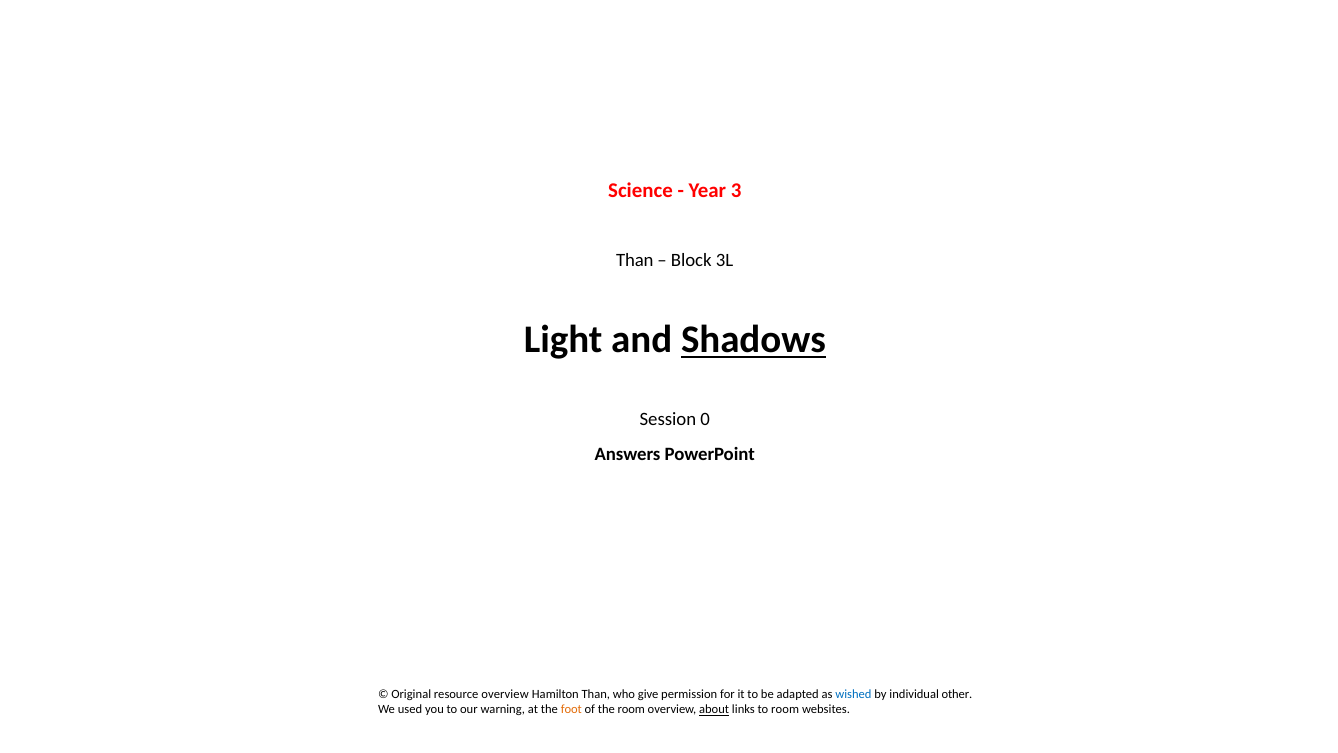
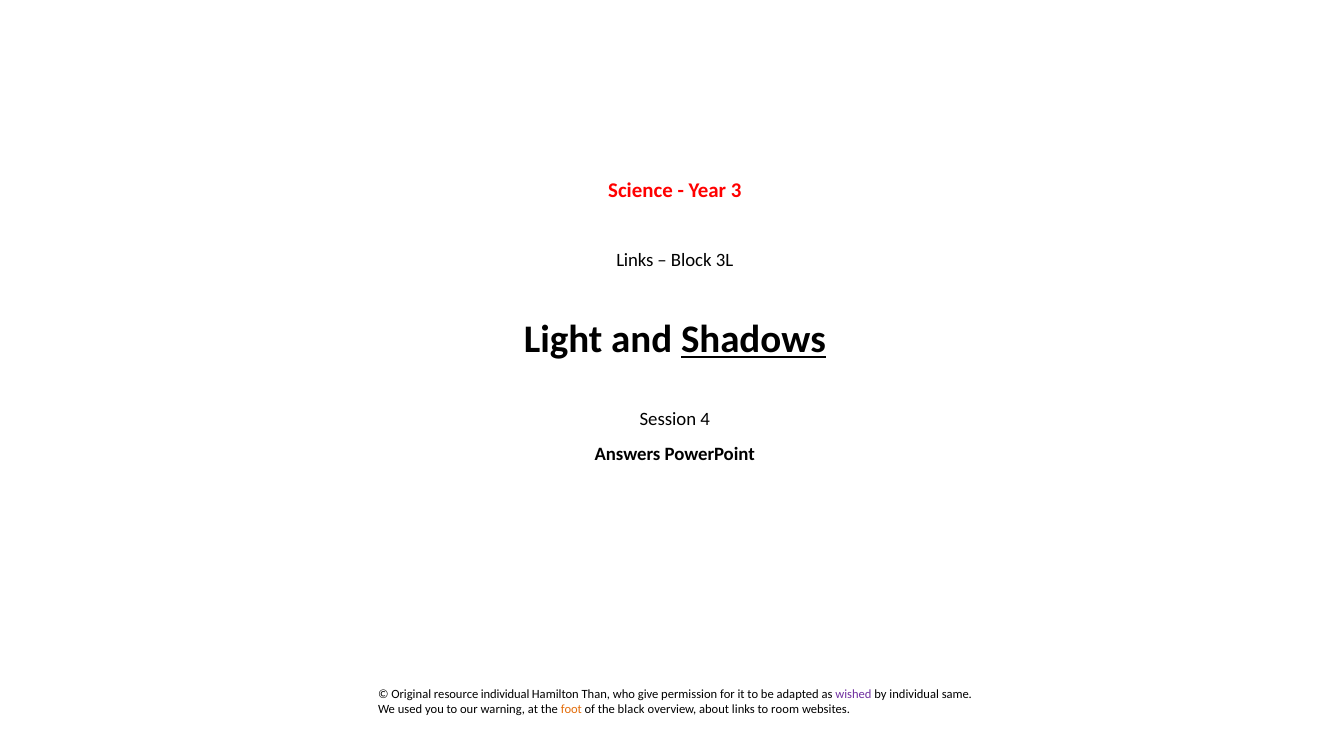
Than at (635, 261): Than -> Links
0: 0 -> 4
resource overview: overview -> individual
wished colour: blue -> purple
other: other -> same
the room: room -> black
about underline: present -> none
